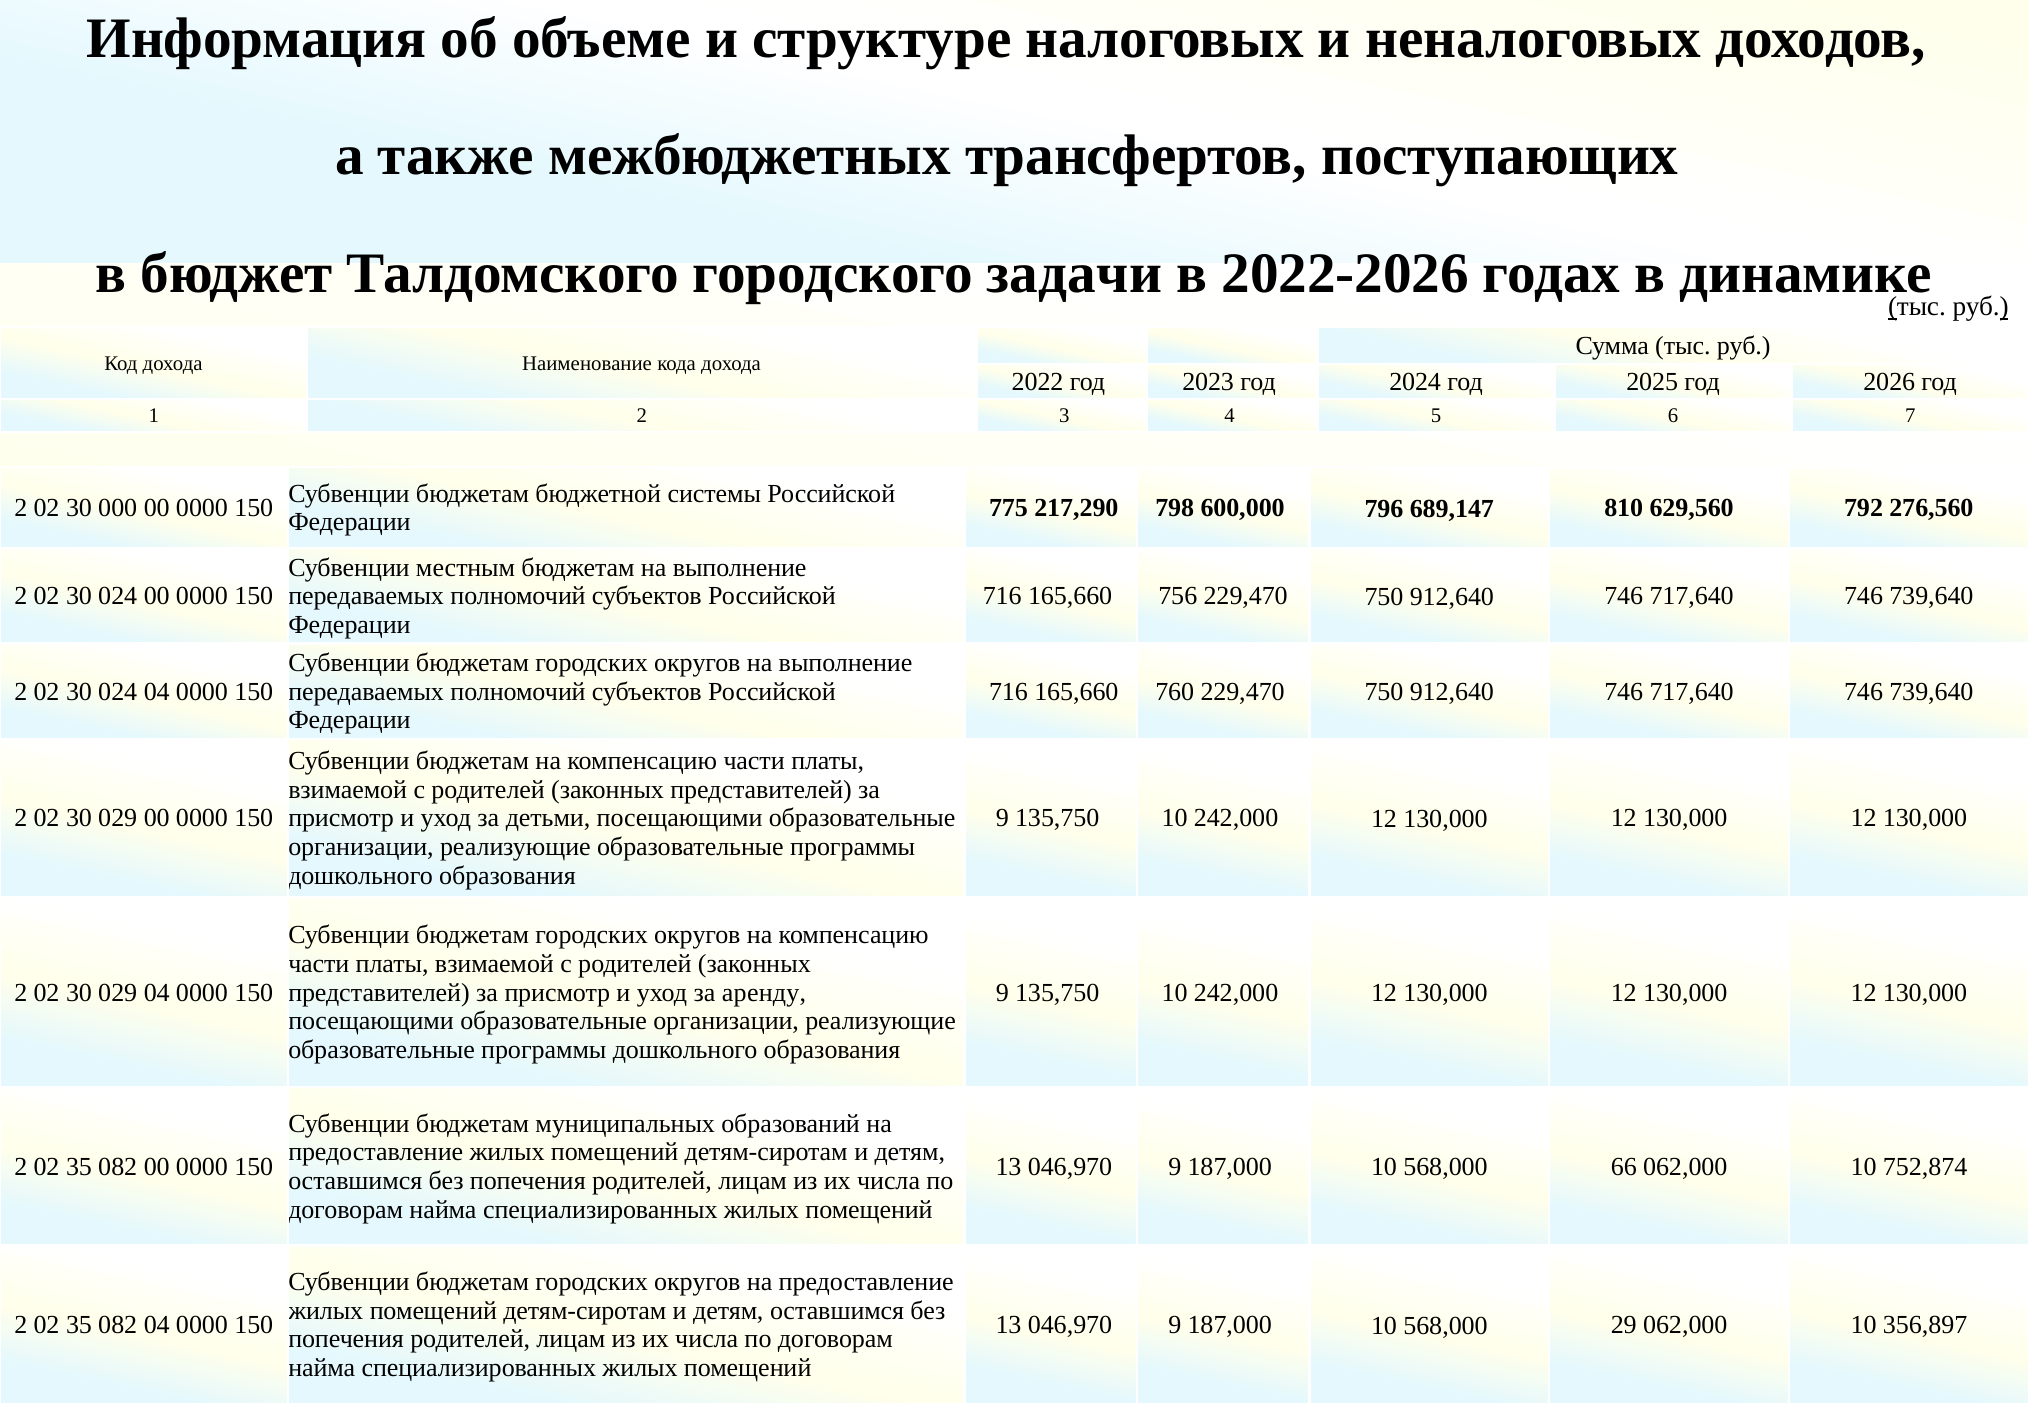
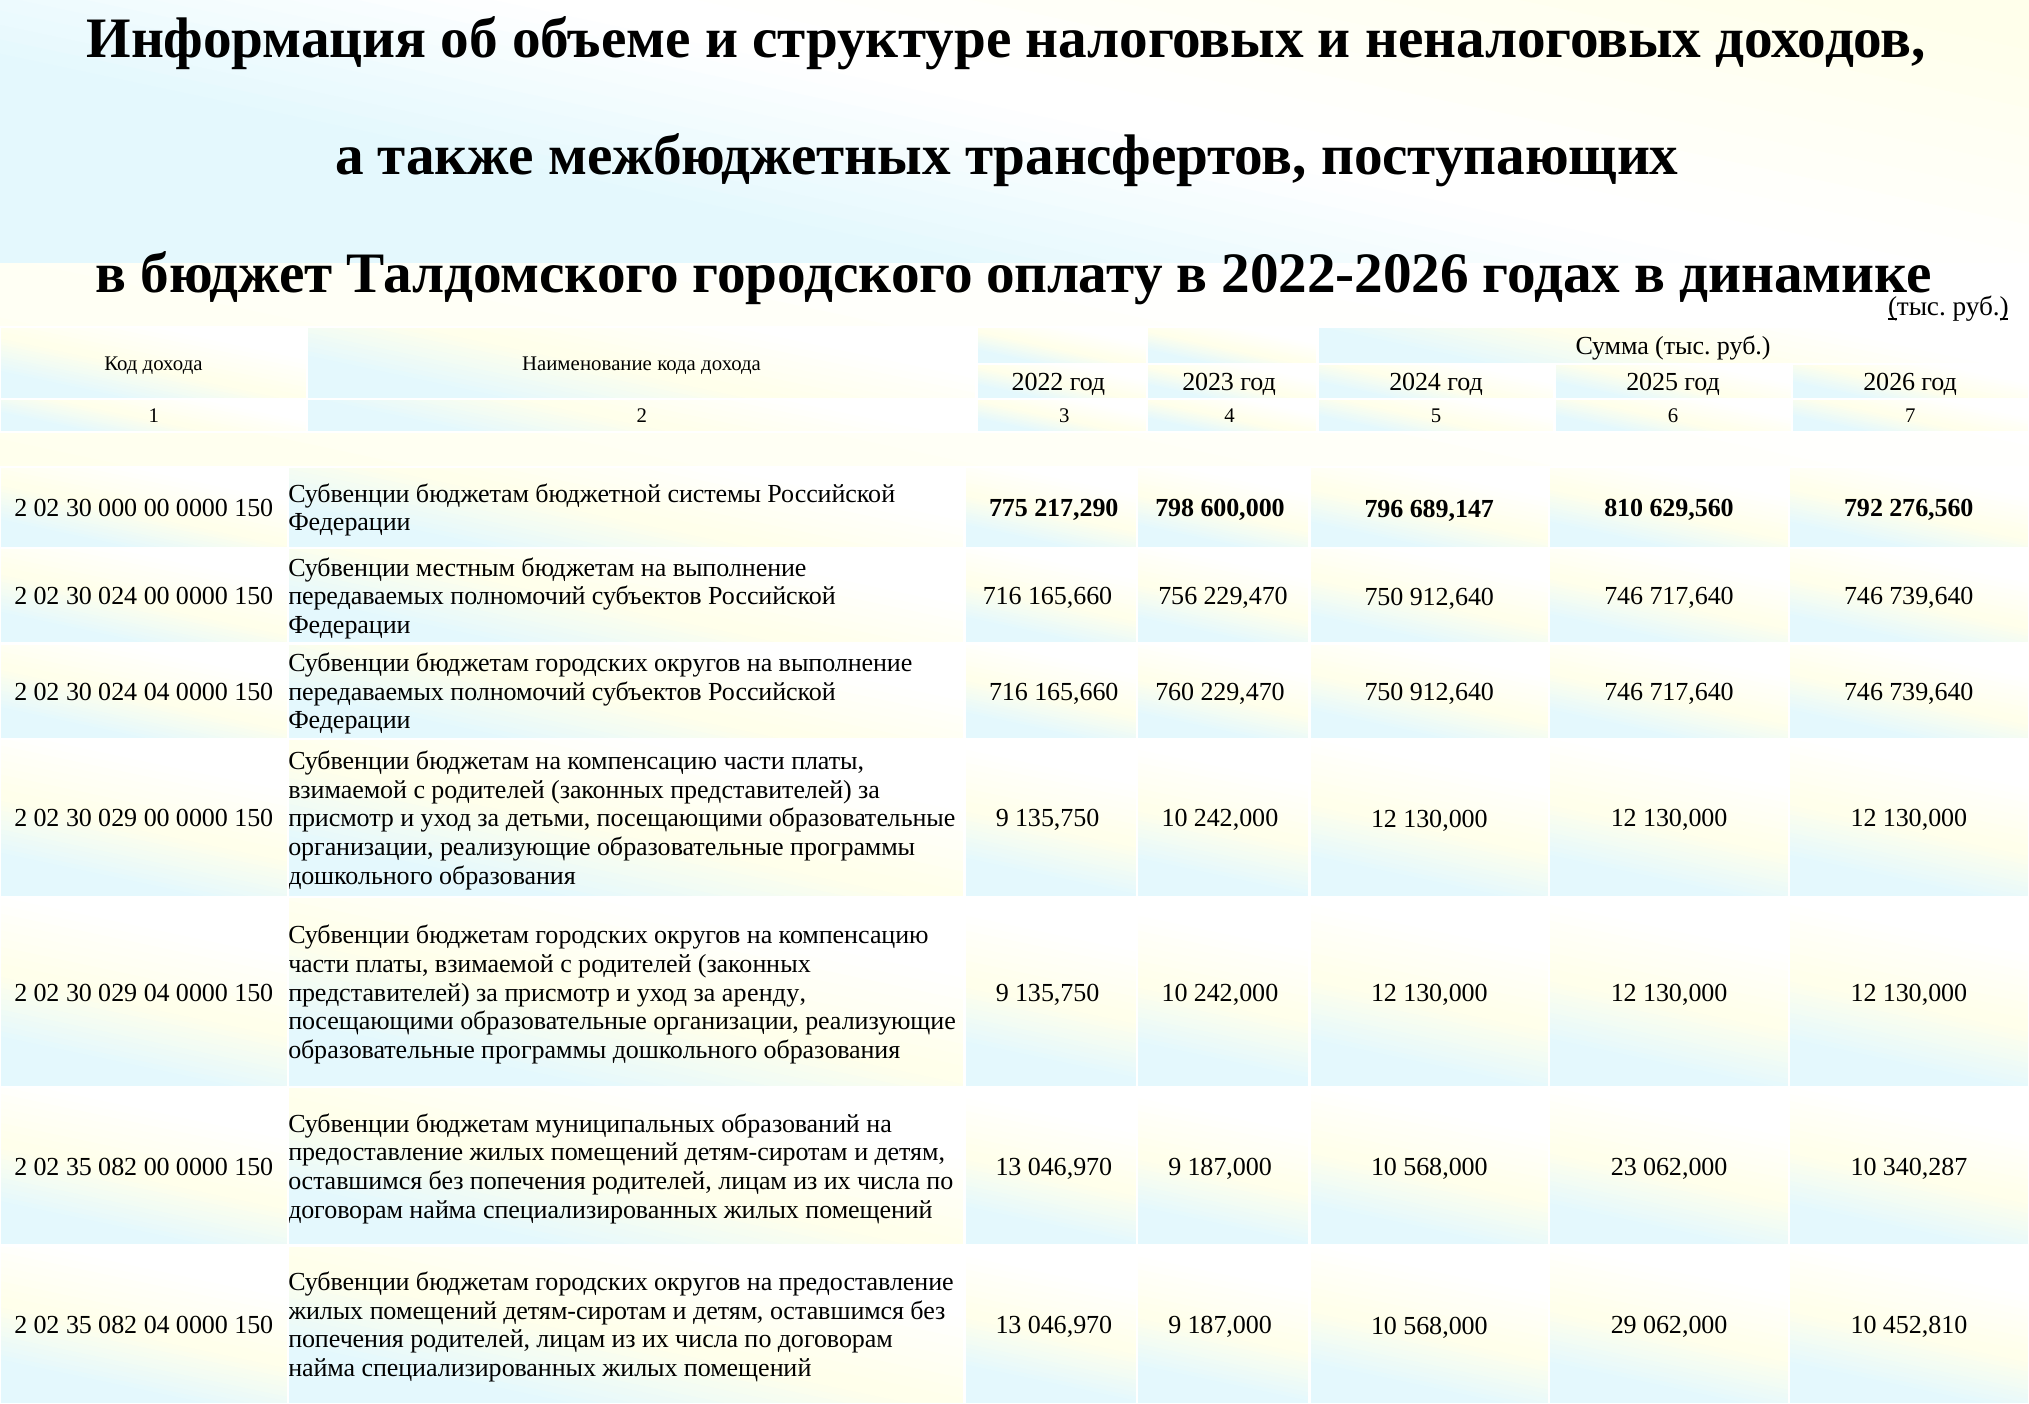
задачи: задачи -> оплату
66: 66 -> 23
752,874: 752,874 -> 340,287
356,897: 356,897 -> 452,810
